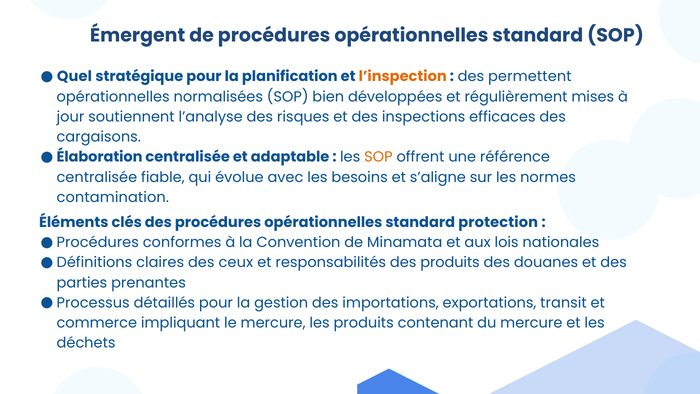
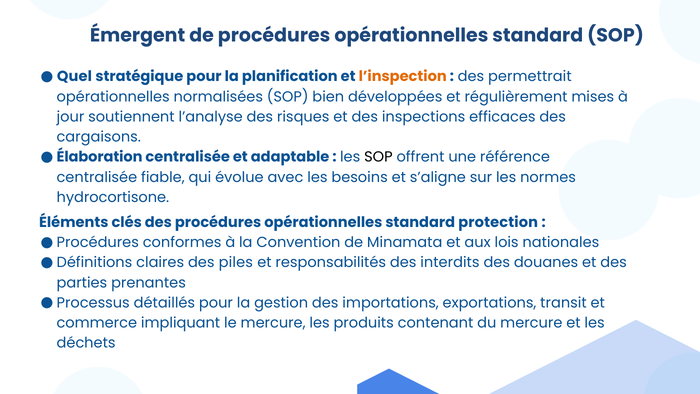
permettent: permettent -> permettrait
SOP at (378, 157) colour: orange -> black
contamination: contamination -> hydrocortisone
ceux: ceux -> piles
des produits: produits -> interdits
